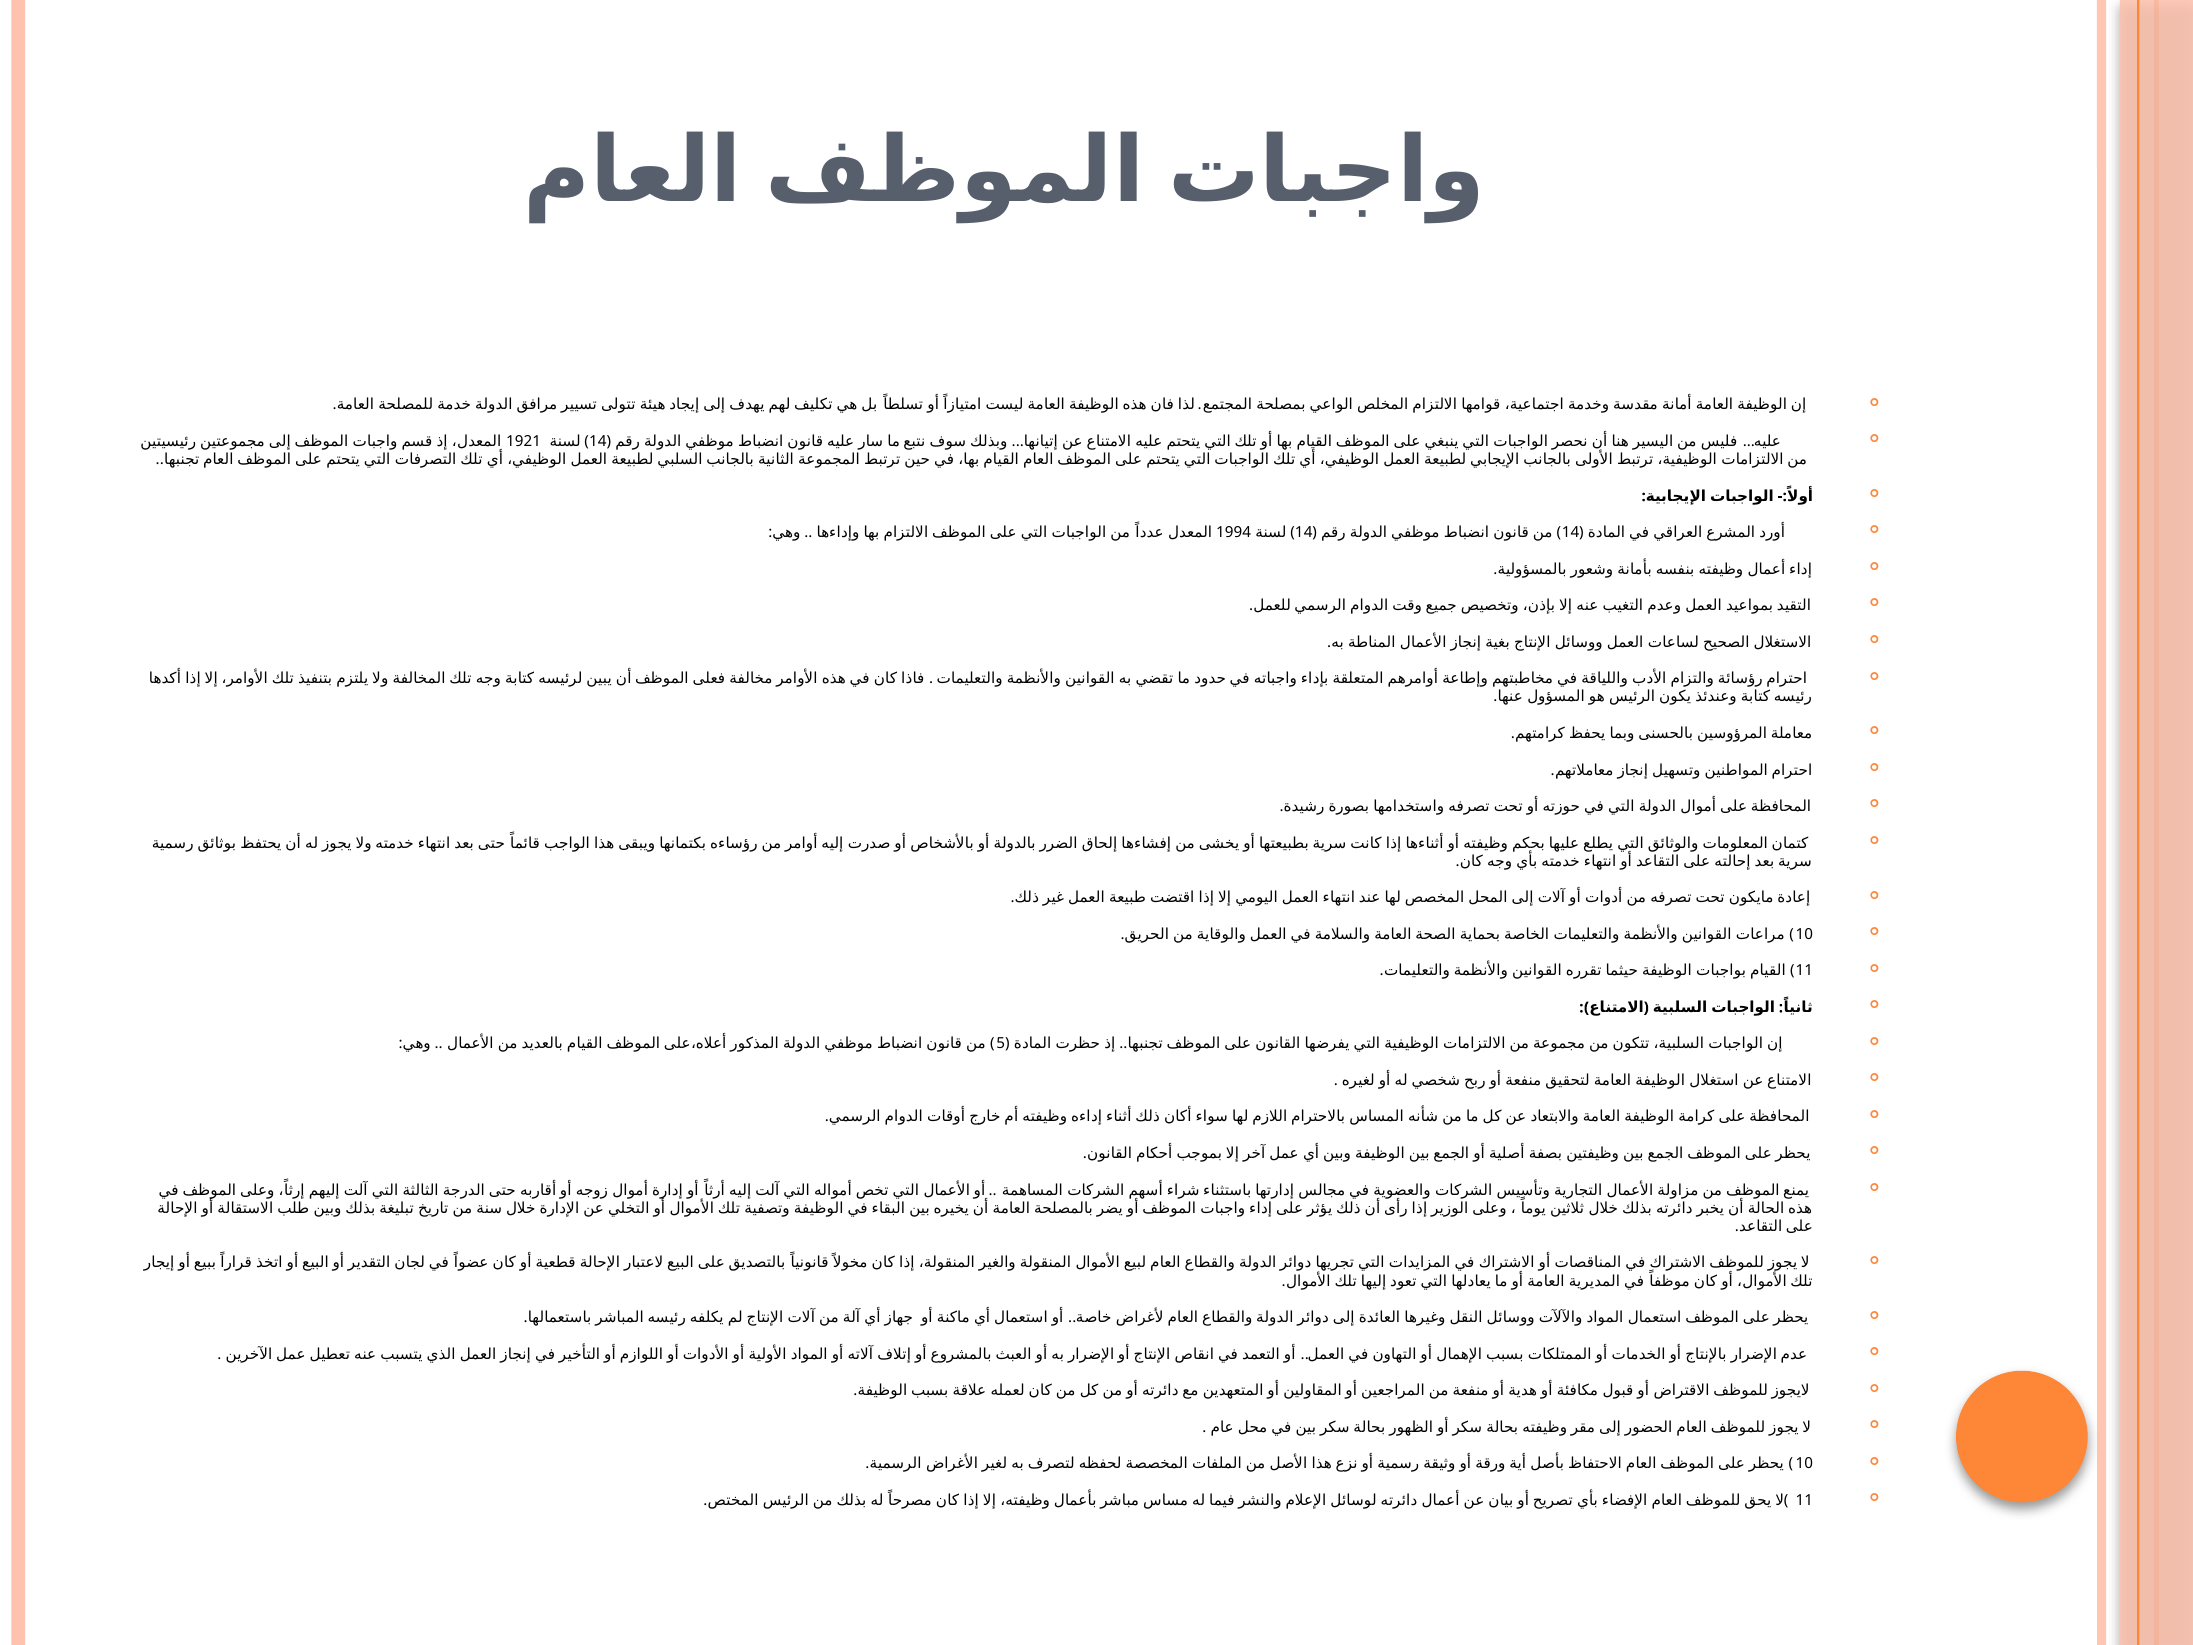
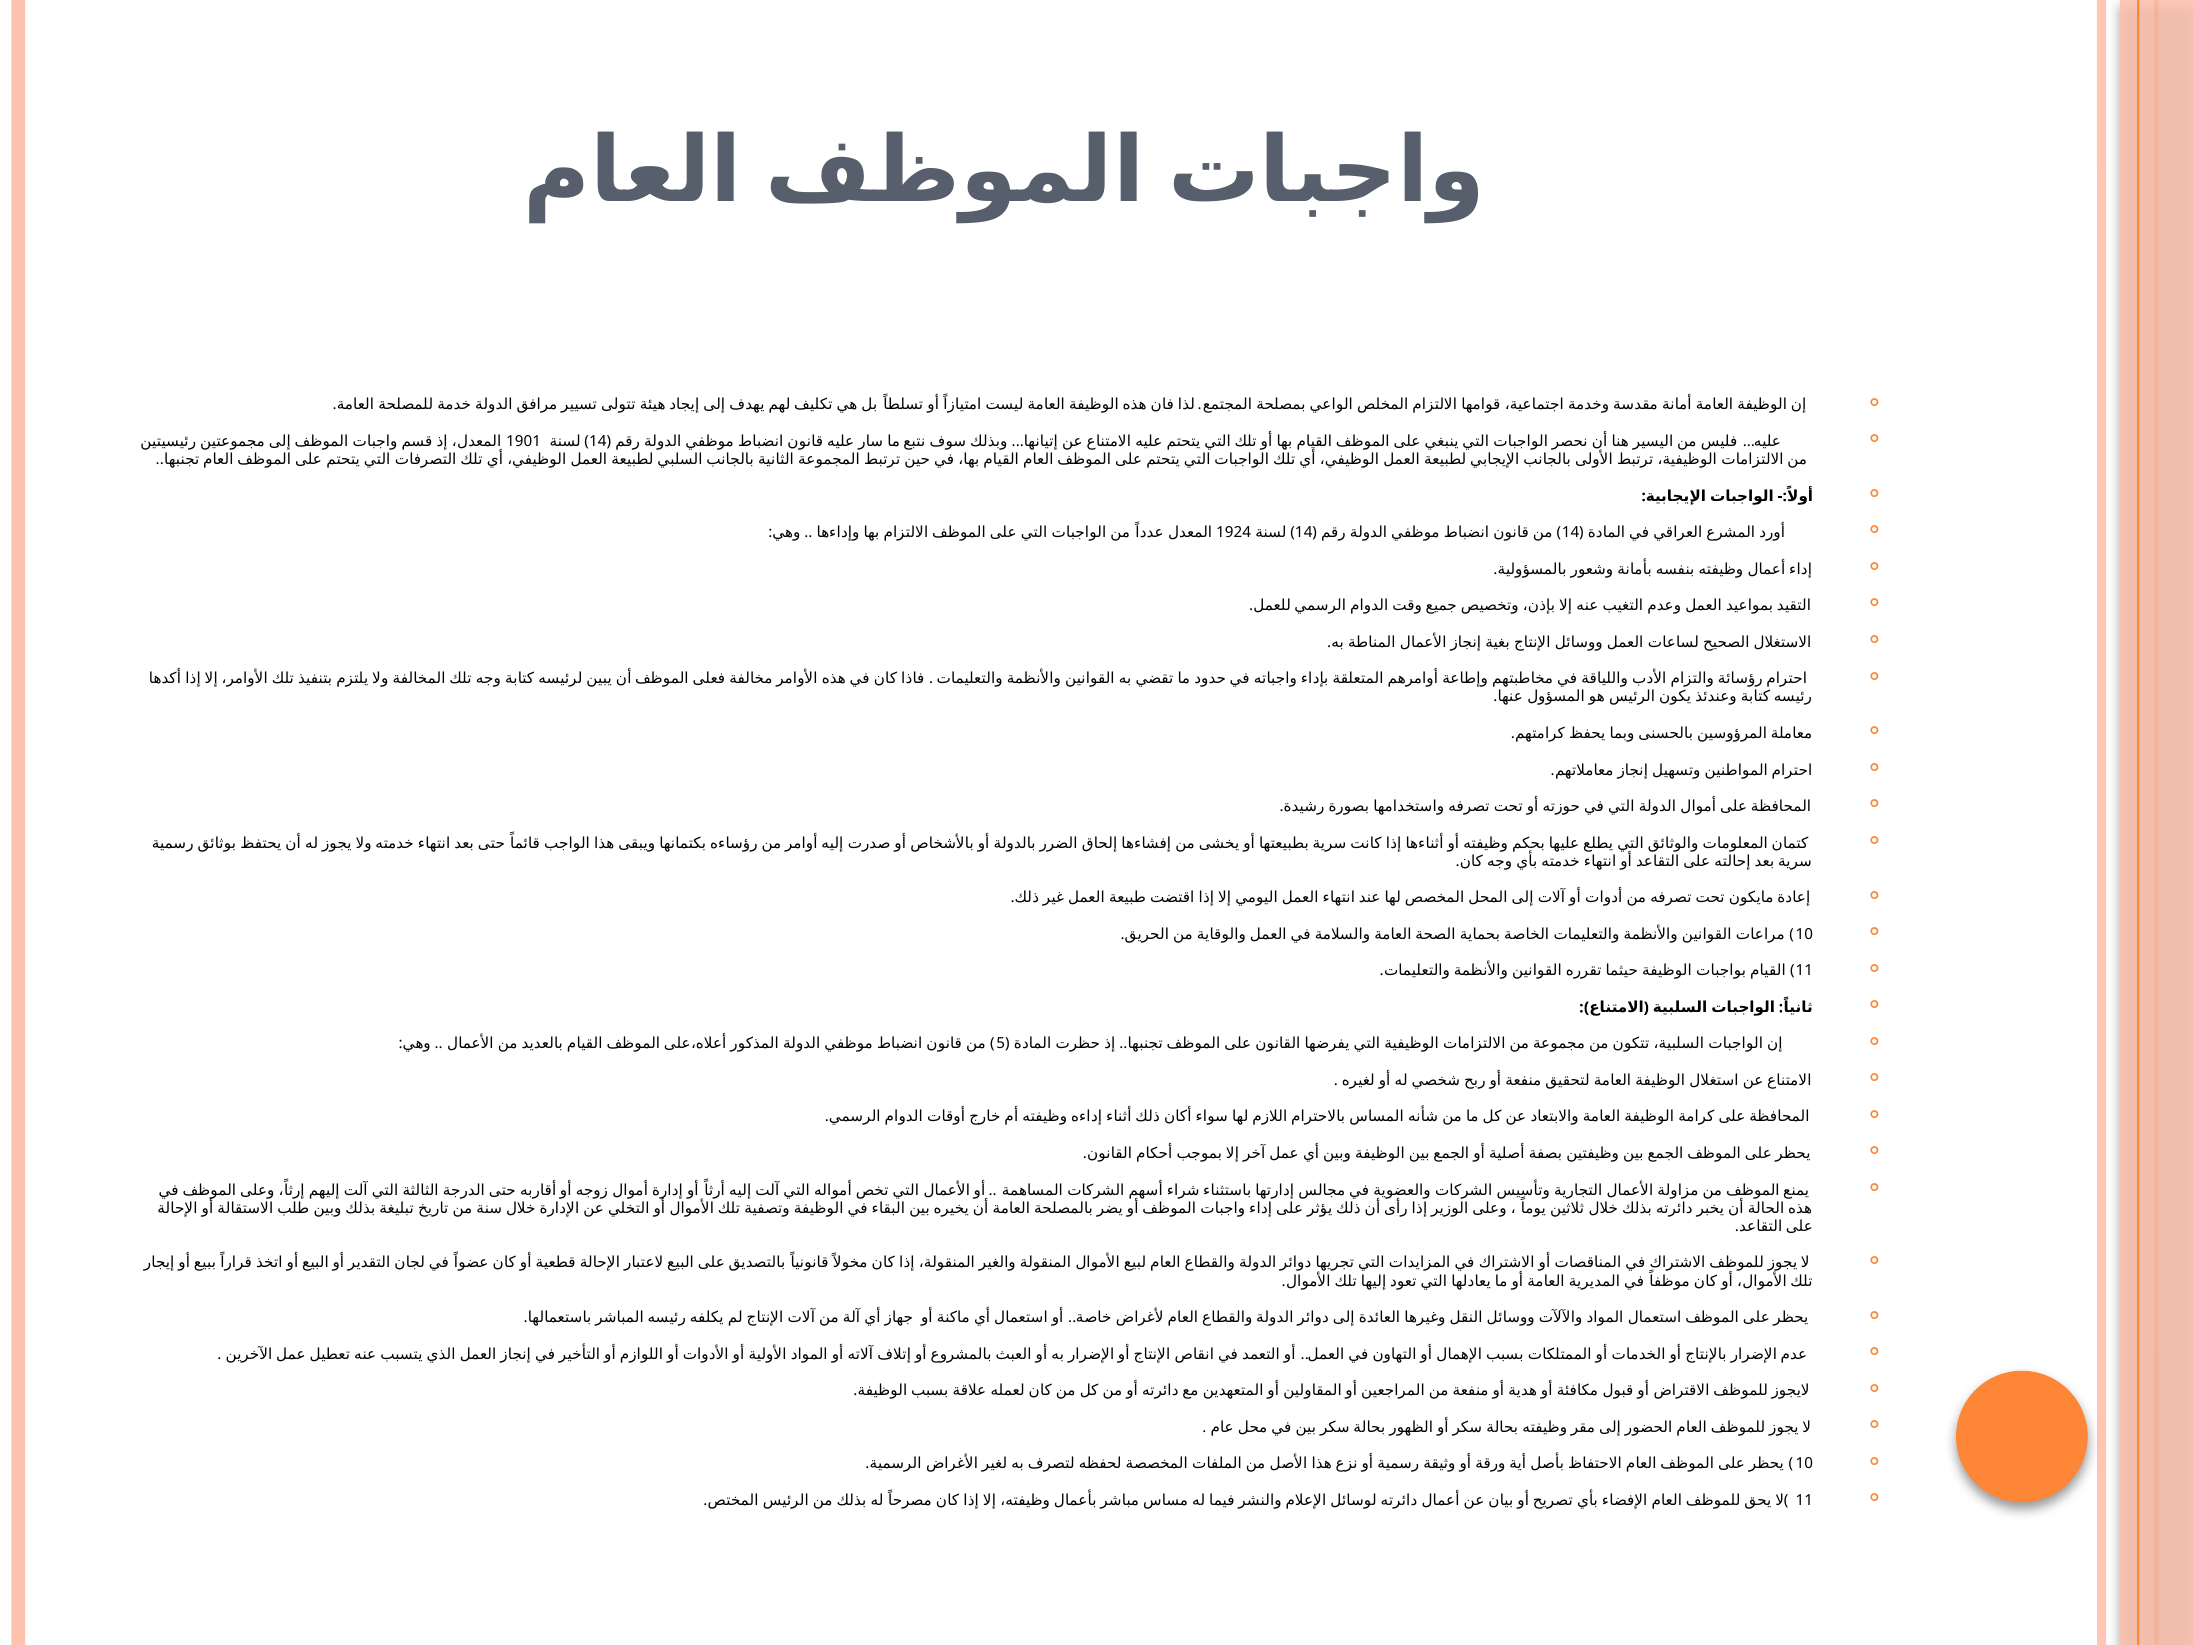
1921: 1921 -> 1901
1994: 1994 -> 1924
